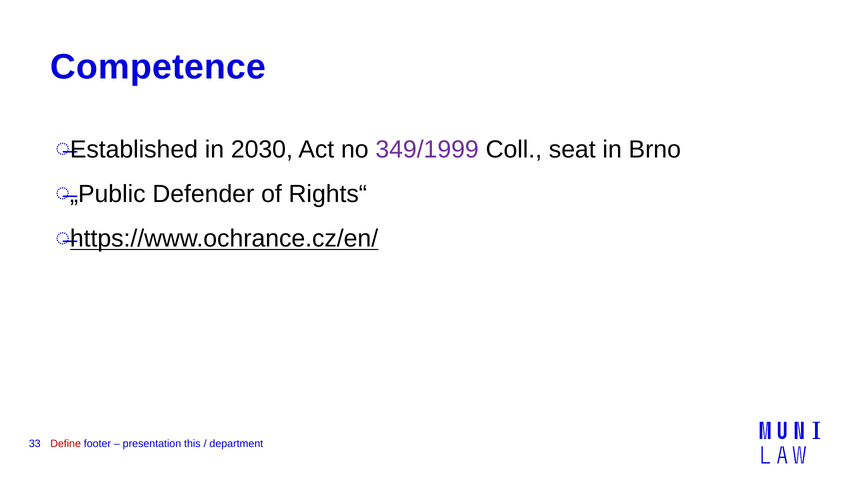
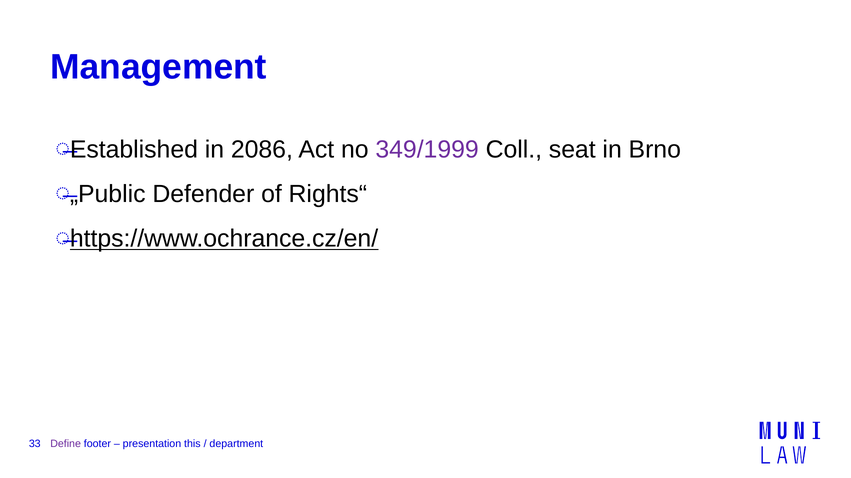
Competence: Competence -> Management
2030: 2030 -> 2086
Define colour: red -> purple
